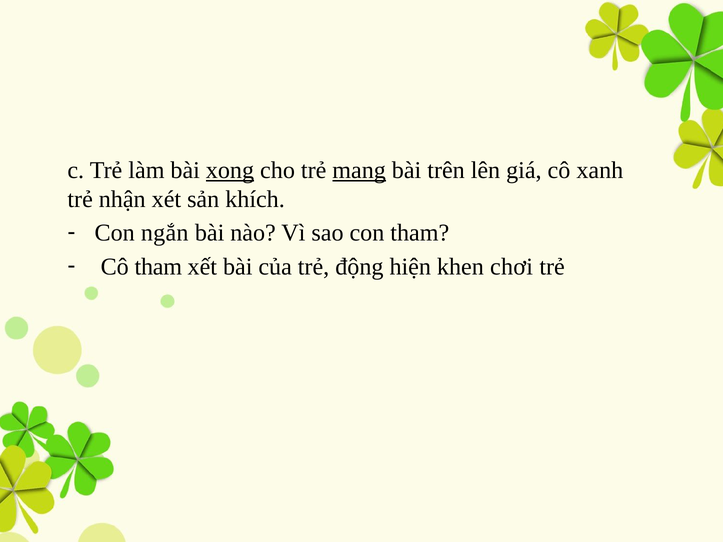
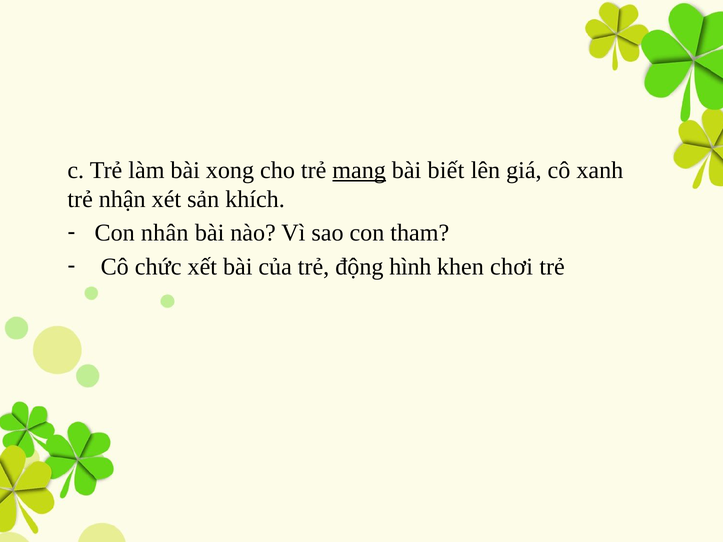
xong underline: present -> none
trên: trên -> biết
ngắn: ngắn -> nhân
Cô tham: tham -> chức
hiện: hiện -> hình
